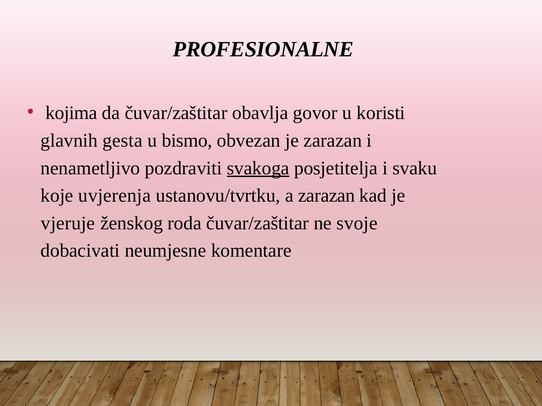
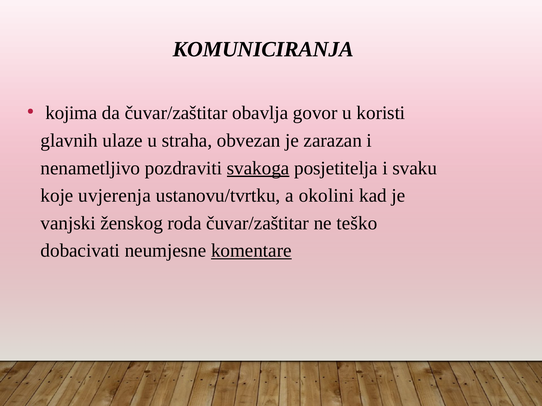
PROFESIONALNE: PROFESIONALNE -> KOMUNICIRANJA
gesta: gesta -> ulaze
bismo: bismo -> straha
a zarazan: zarazan -> okolini
vjeruje: vjeruje -> vanjski
svoje: svoje -> teško
komentare underline: none -> present
